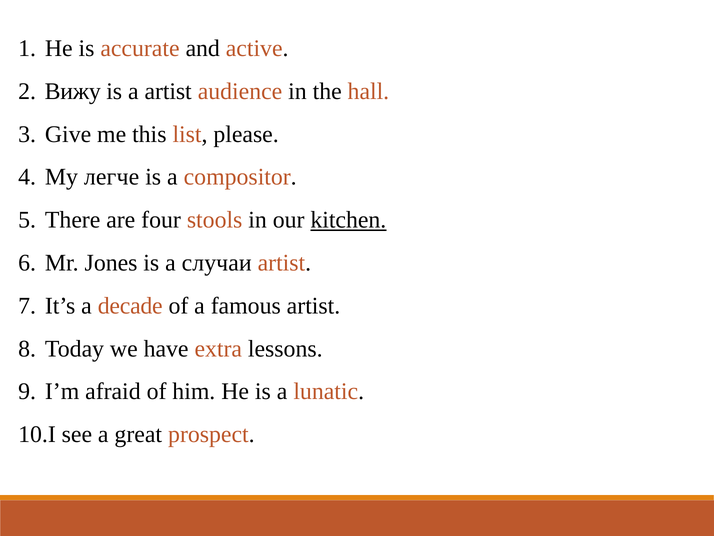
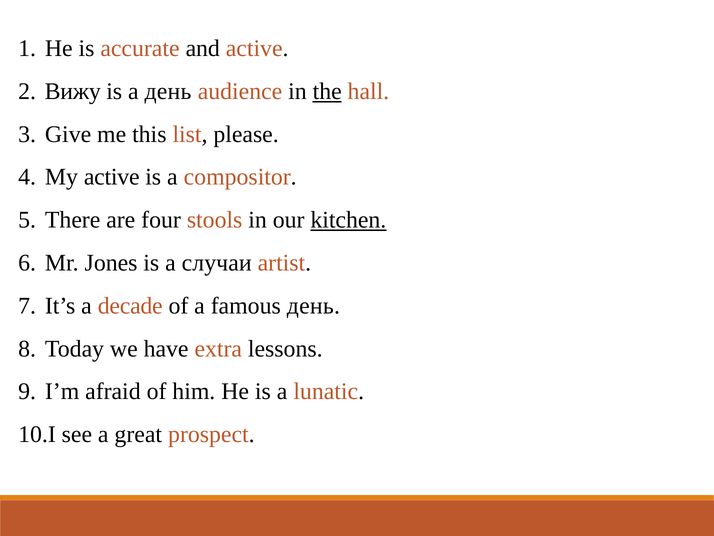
a artist: artist -> день
the underline: none -> present
My легче: легче -> active
famous artist: artist -> день
